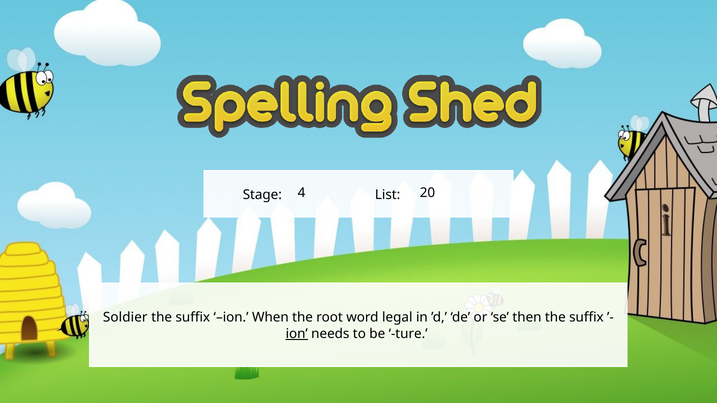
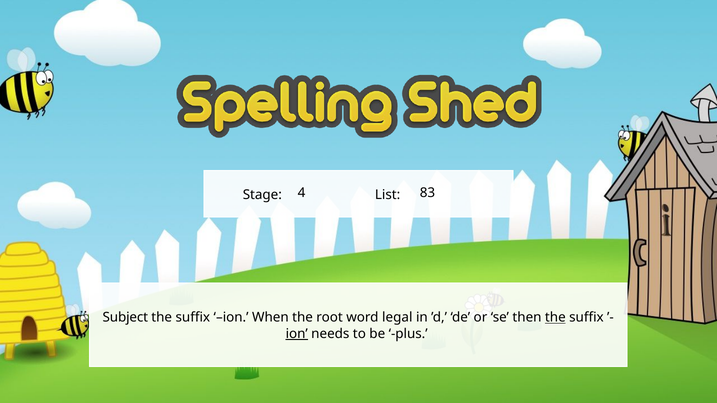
20: 20 -> 83
Soldier: Soldier -> Subject
the at (555, 318) underline: none -> present
ture: ture -> plus
